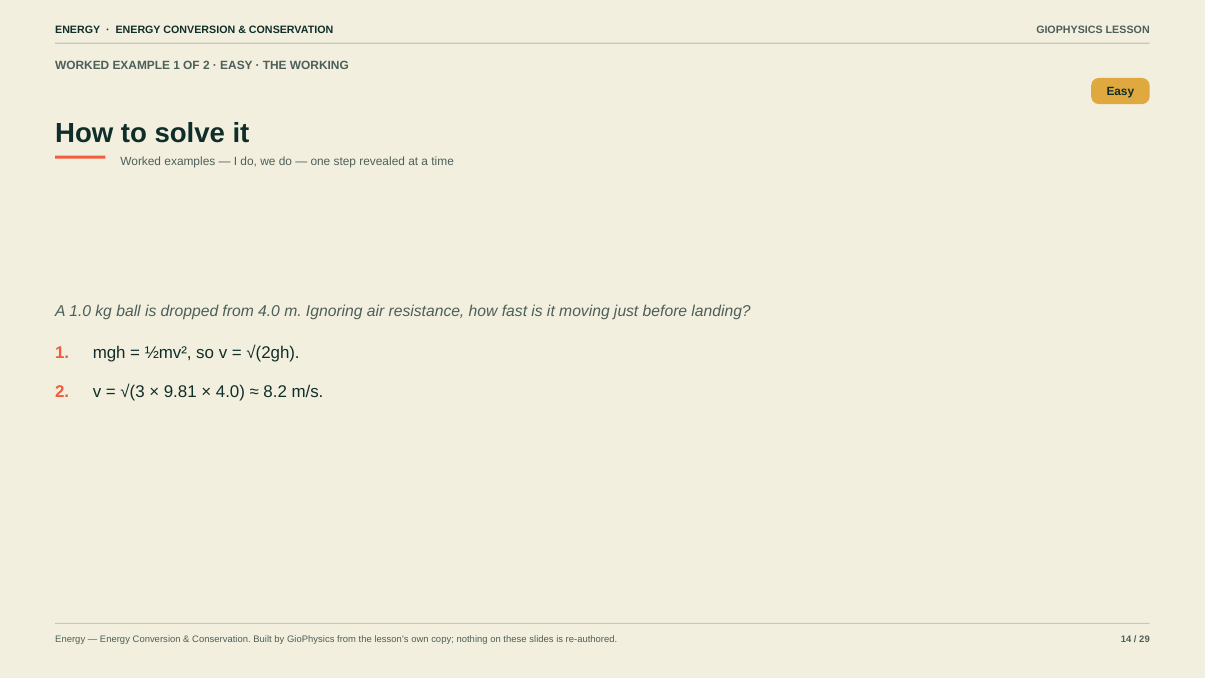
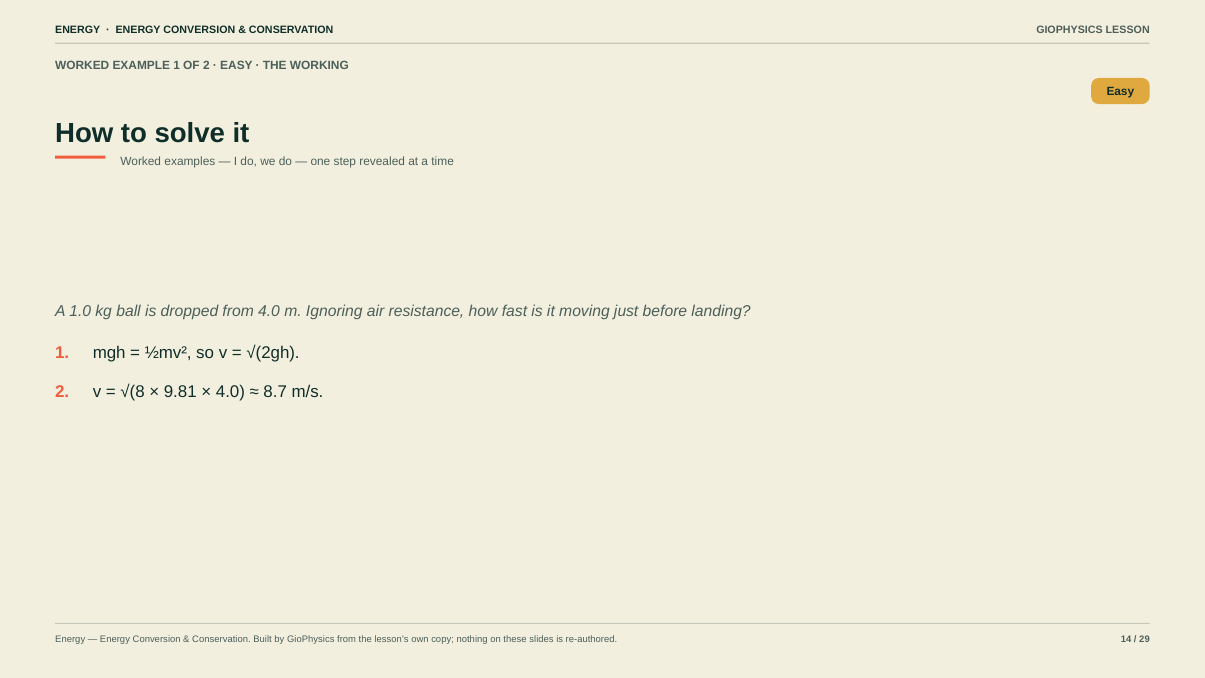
√(3: √(3 -> √(8
8.2: 8.2 -> 8.7
